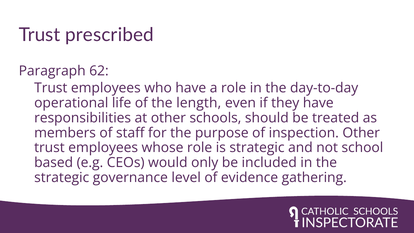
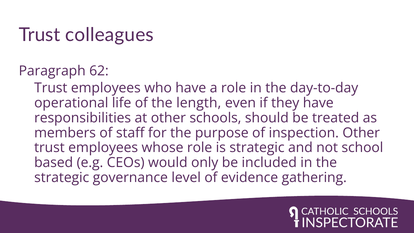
prescribed: prescribed -> colleagues
